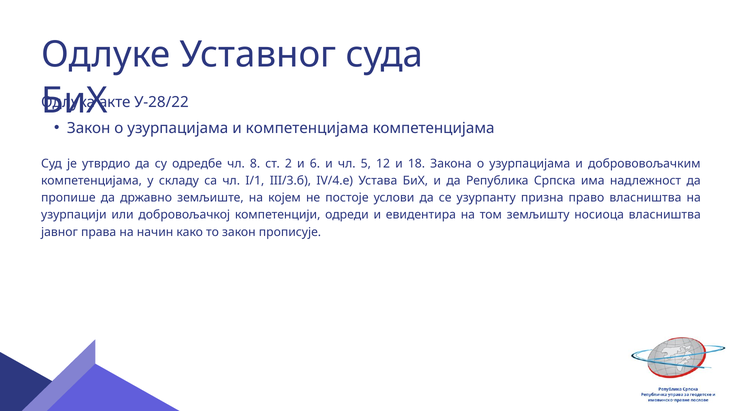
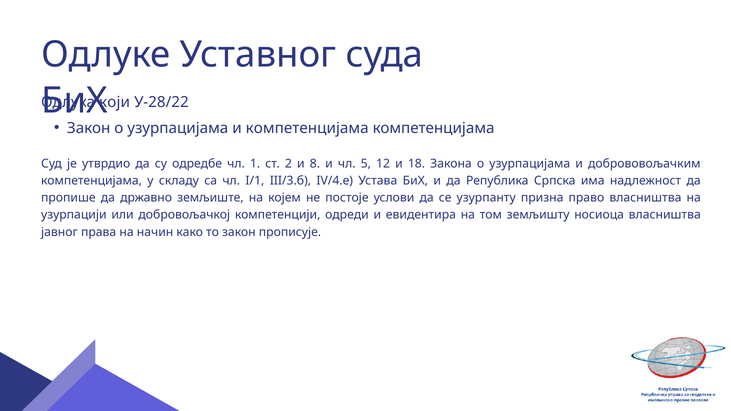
акте: акте -> који
8: 8 -> 1
6: 6 -> 8
